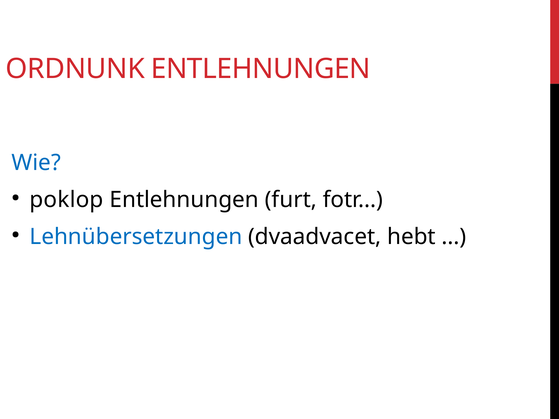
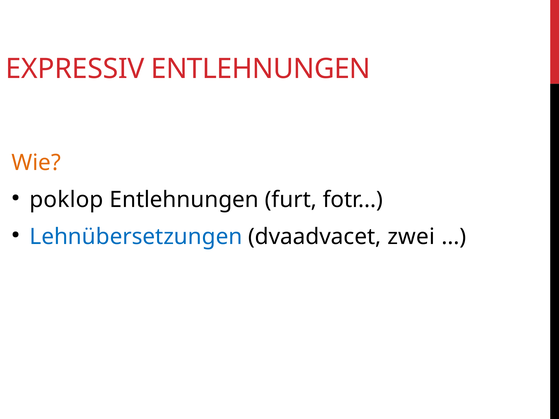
ORDNUNK: ORDNUNK -> EXPRESSIV
Wie colour: blue -> orange
hebt: hebt -> zwei
